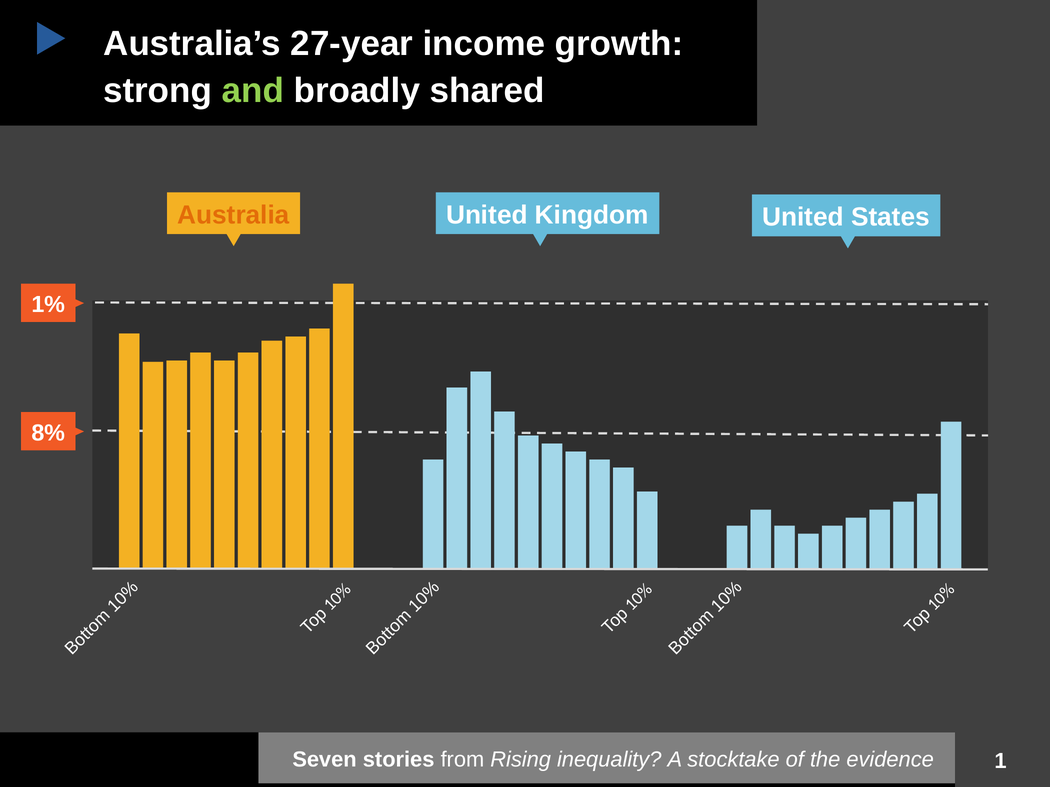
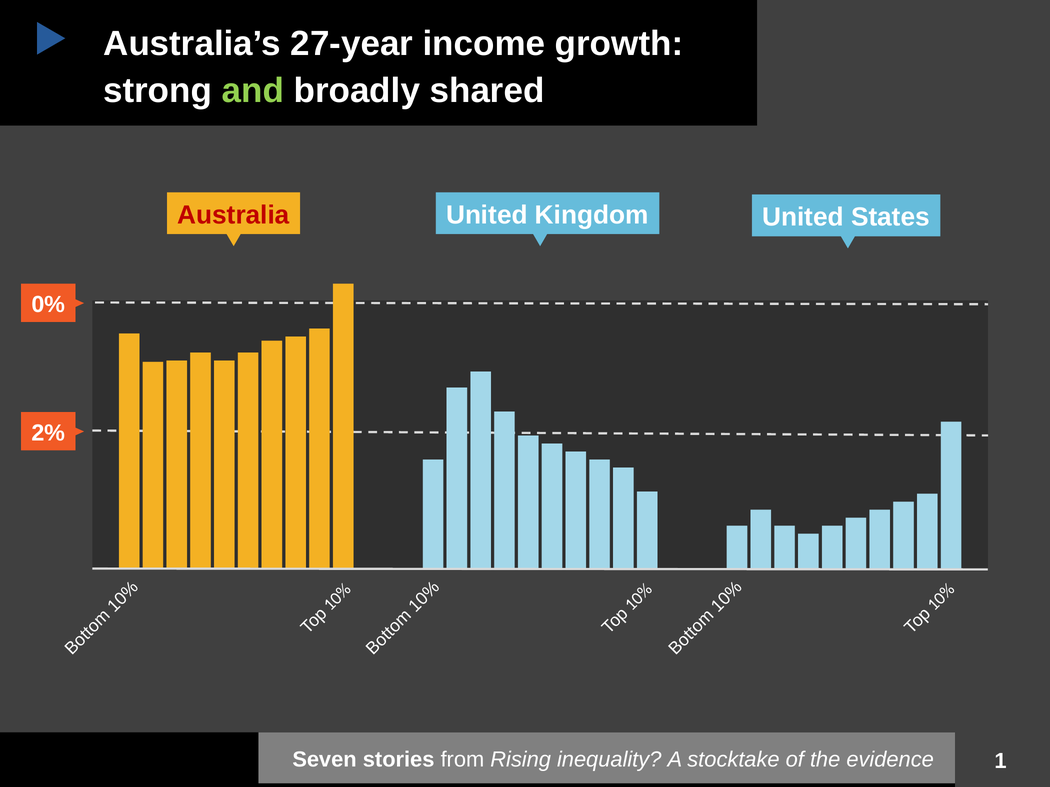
Australia colour: orange -> red
1%: 1% -> 0%
8%: 8% -> 2%
